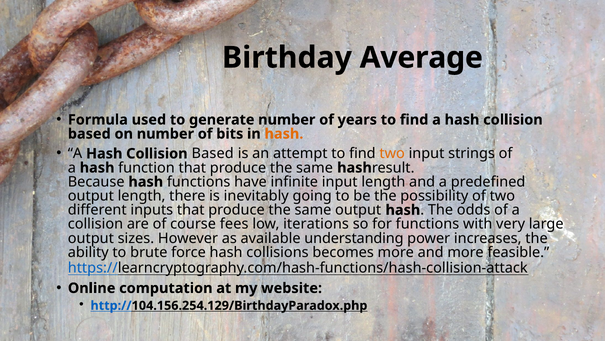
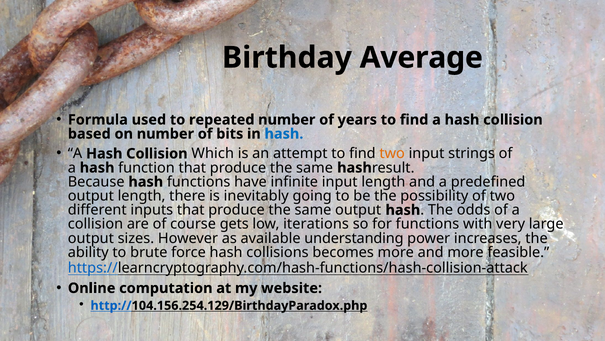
generate: generate -> repeated
hash at (284, 134) colour: orange -> blue
Based at (213, 153): Based -> Which
fees: fees -> gets
